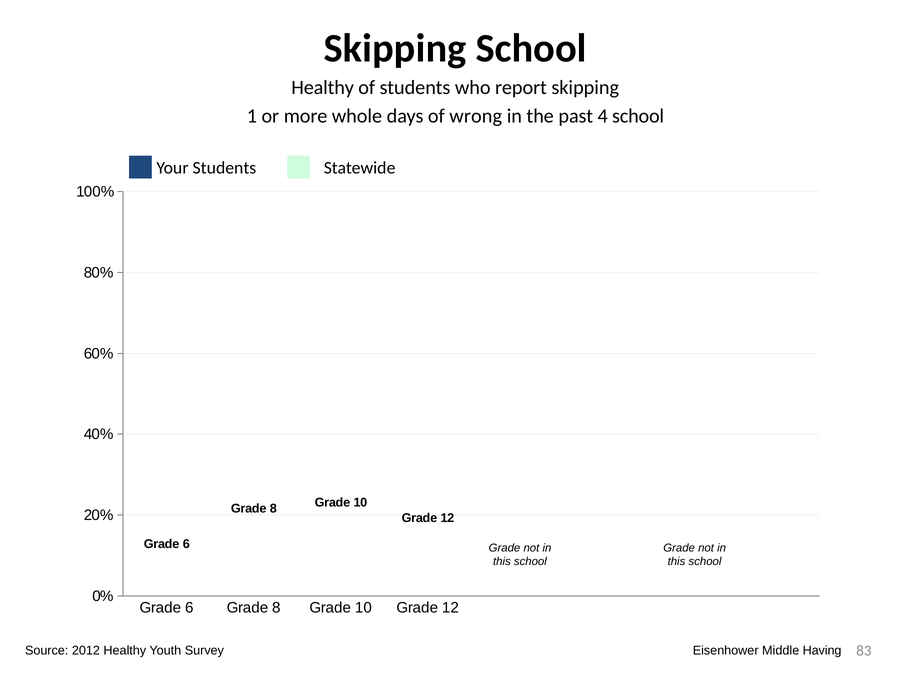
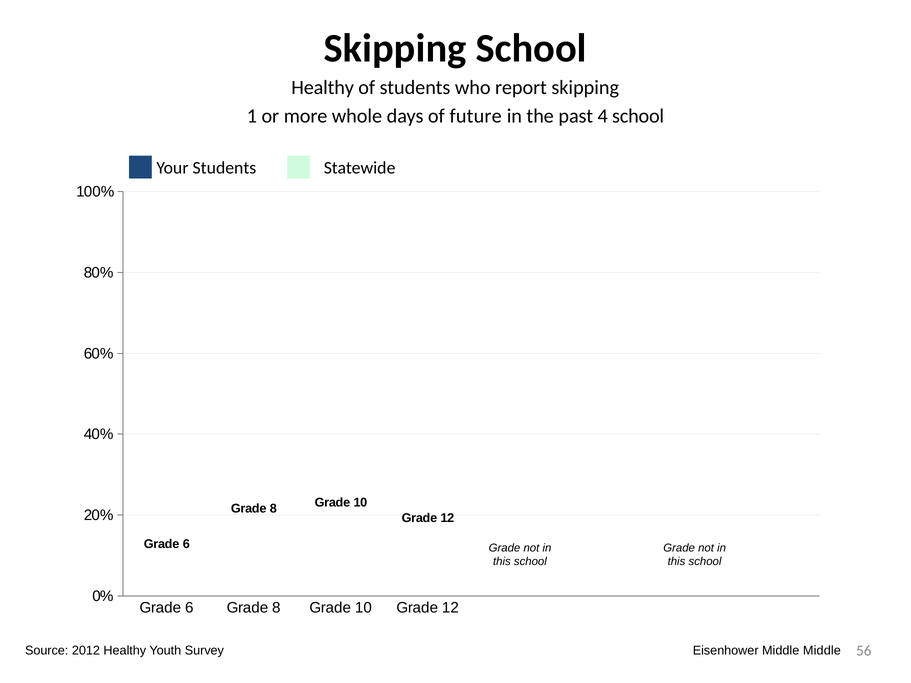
wrong: wrong -> future
Middle Having: Having -> Middle
83: 83 -> 56
